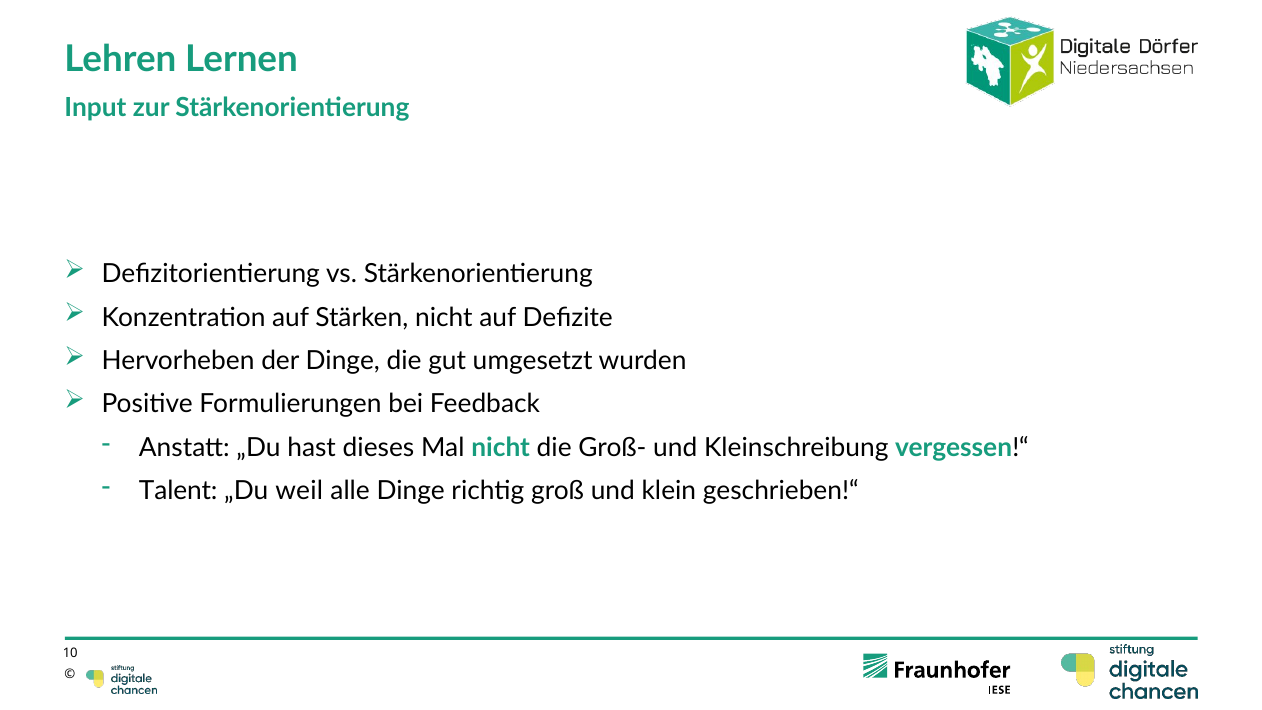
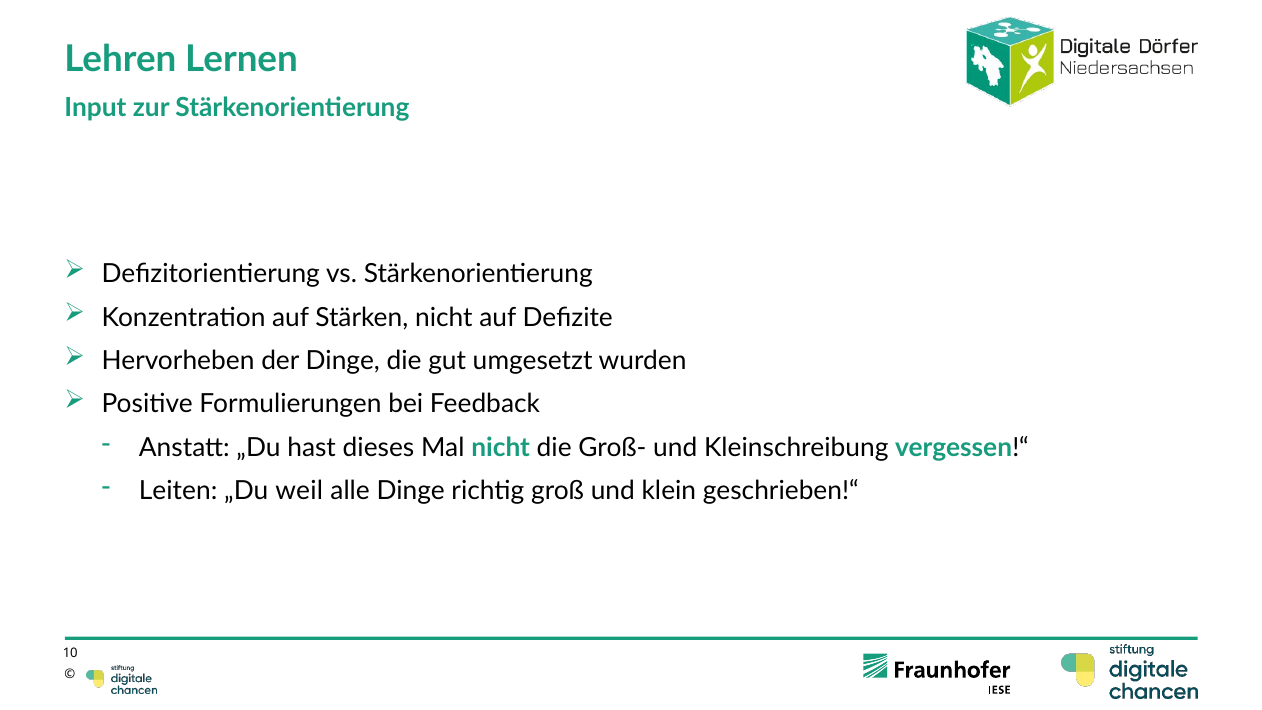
Talent: Talent -> Leiten
